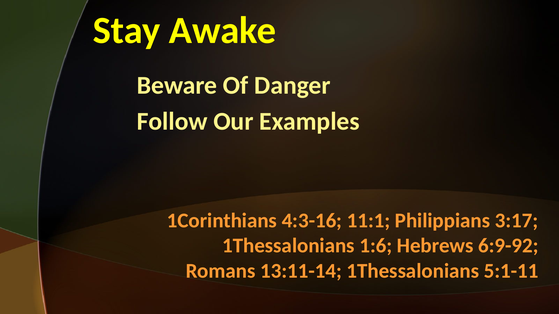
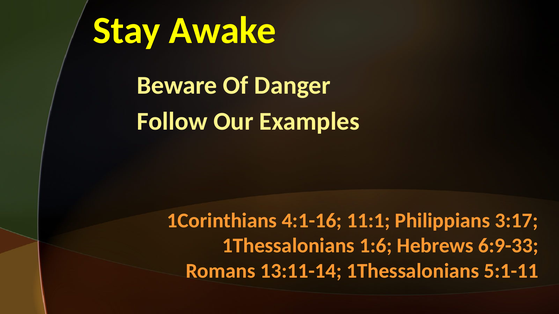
4:3-16: 4:3-16 -> 4:1-16
6:9-92: 6:9-92 -> 6:9-33
